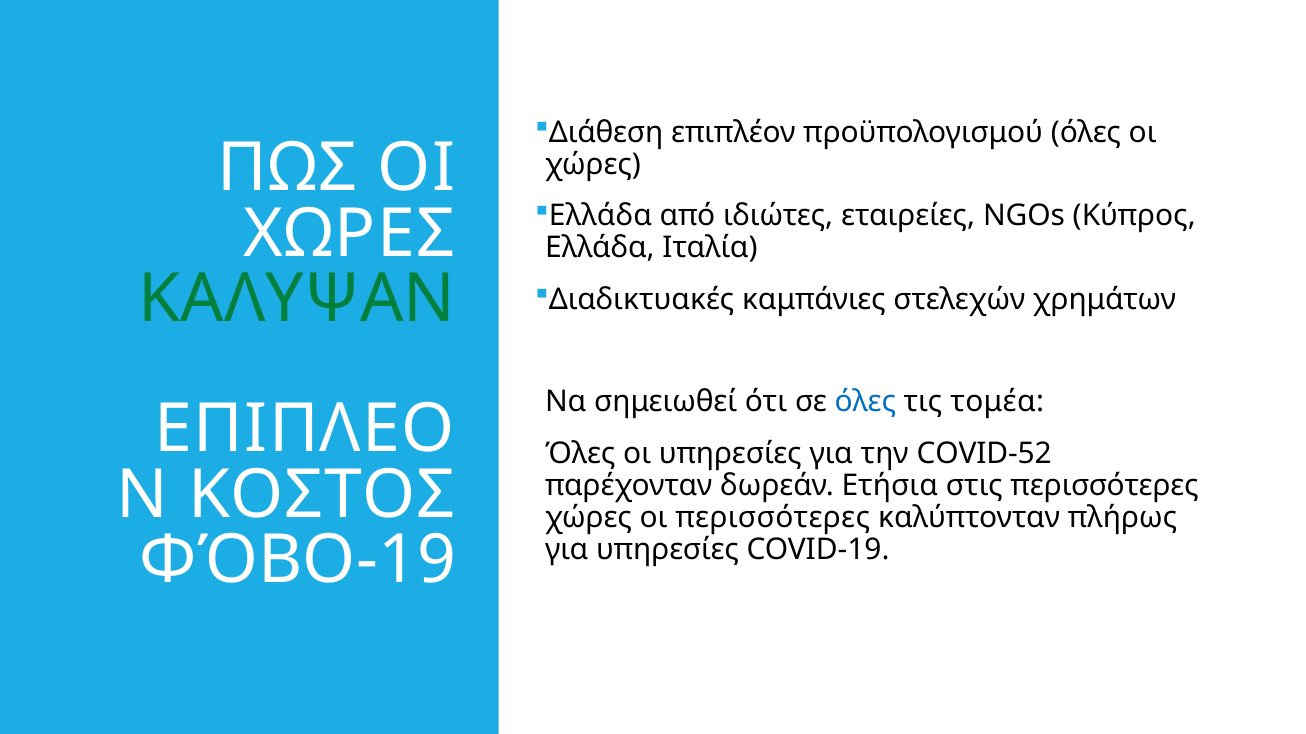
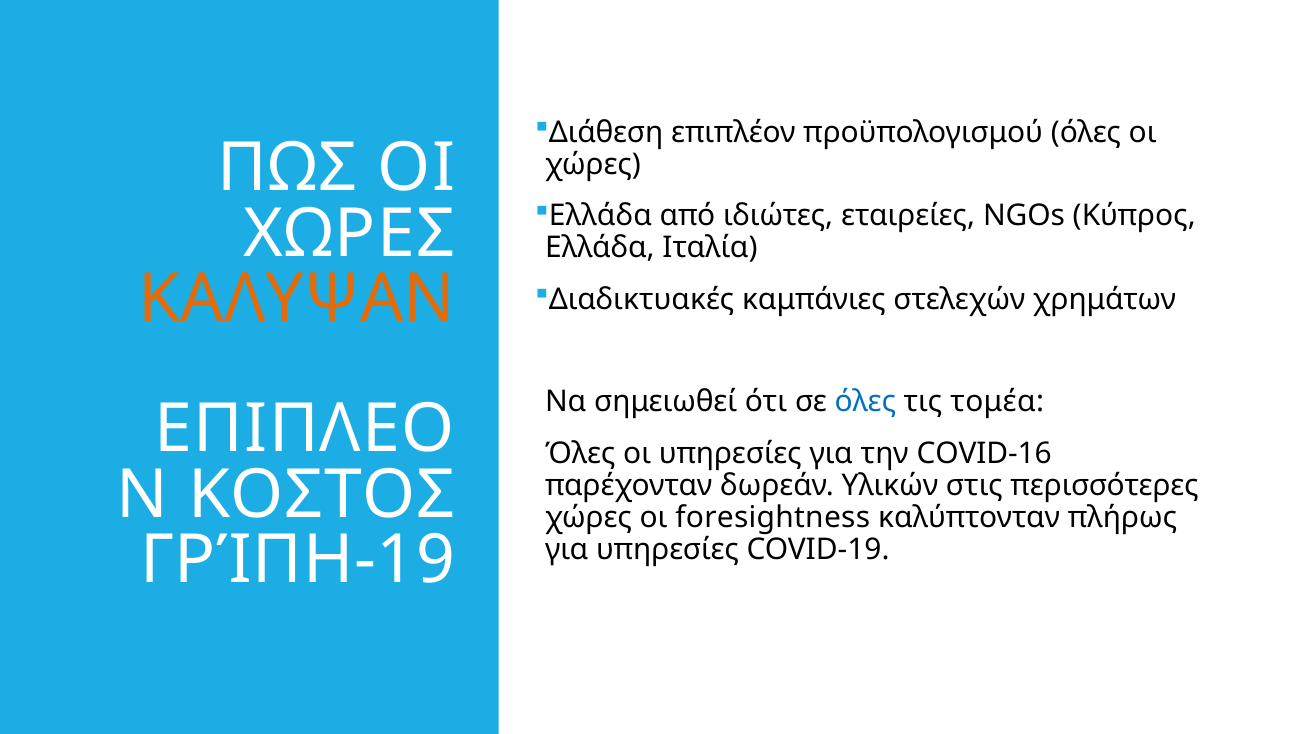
ΚΑΛΥΨΑΝ colour: green -> orange
COVID-52: COVID-52 -> COVID-16
Ετήσια: Ετήσια -> Υλικών
οι περισσότερες: περισσότερες -> foresightness
ΦΌΒΟ-19: ΦΌΒΟ-19 -> ΓΡΊΠΗ-19
